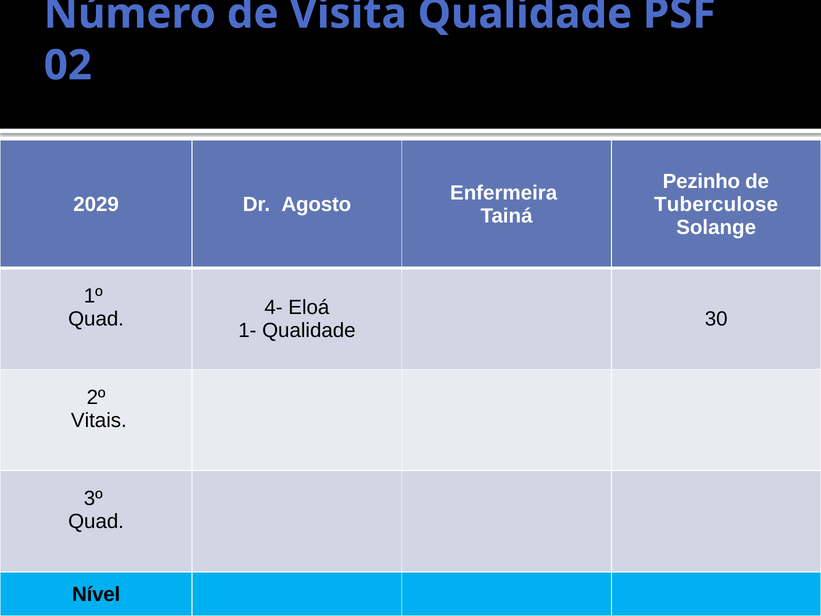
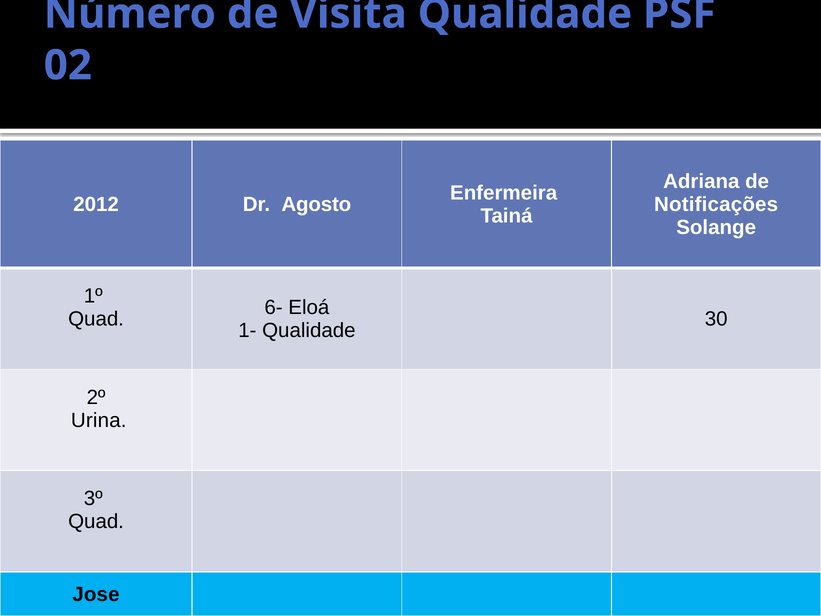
Pezinho: Pezinho -> Adriana
2029: 2029 -> 2012
Tuberculose: Tuberculose -> Notificações
4-: 4- -> 6-
Vitais: Vitais -> Urina
Nível: Nível -> Jose
